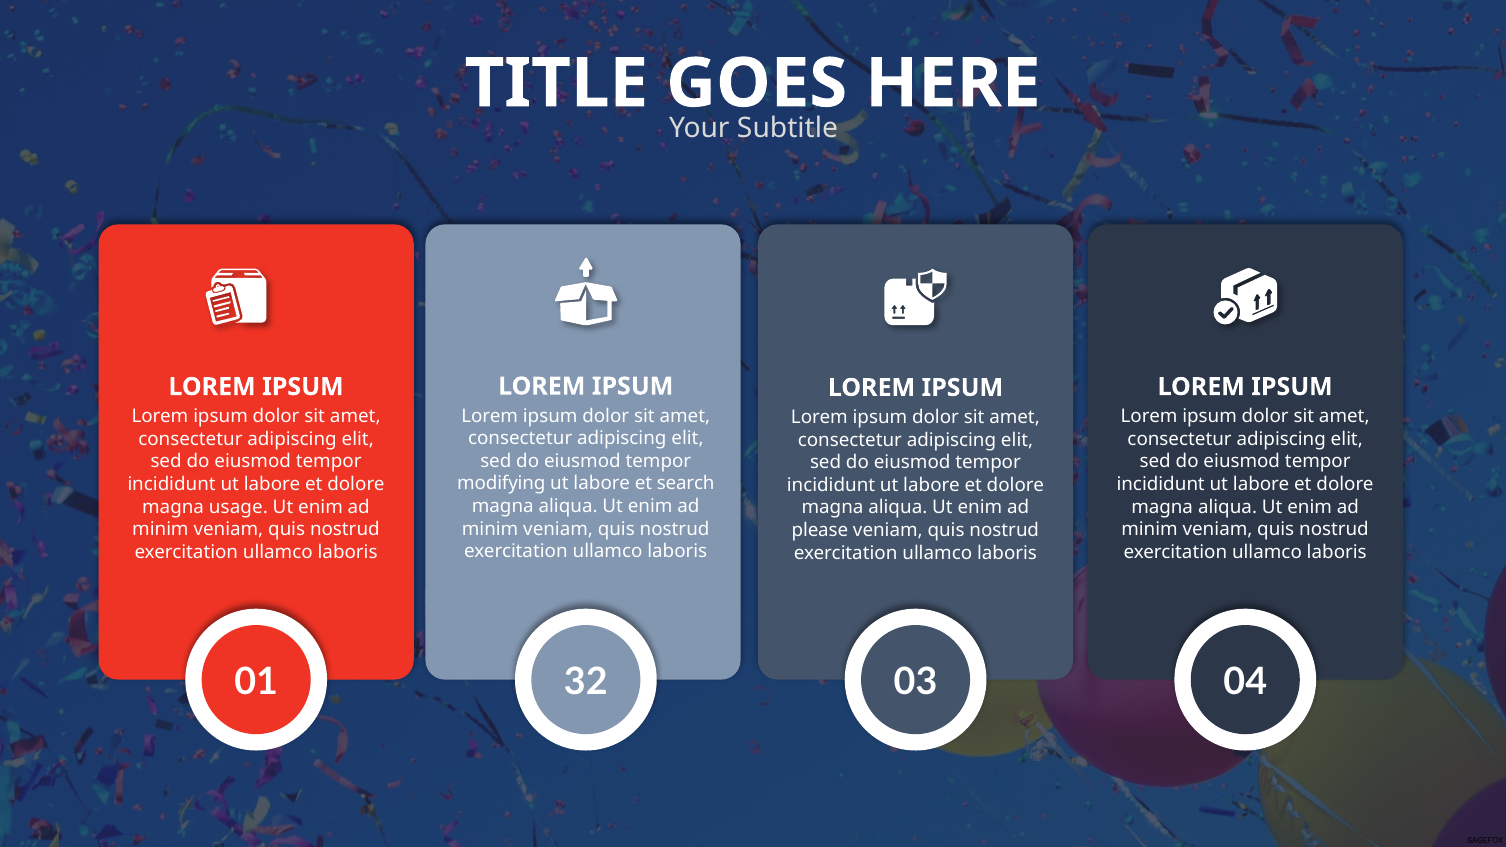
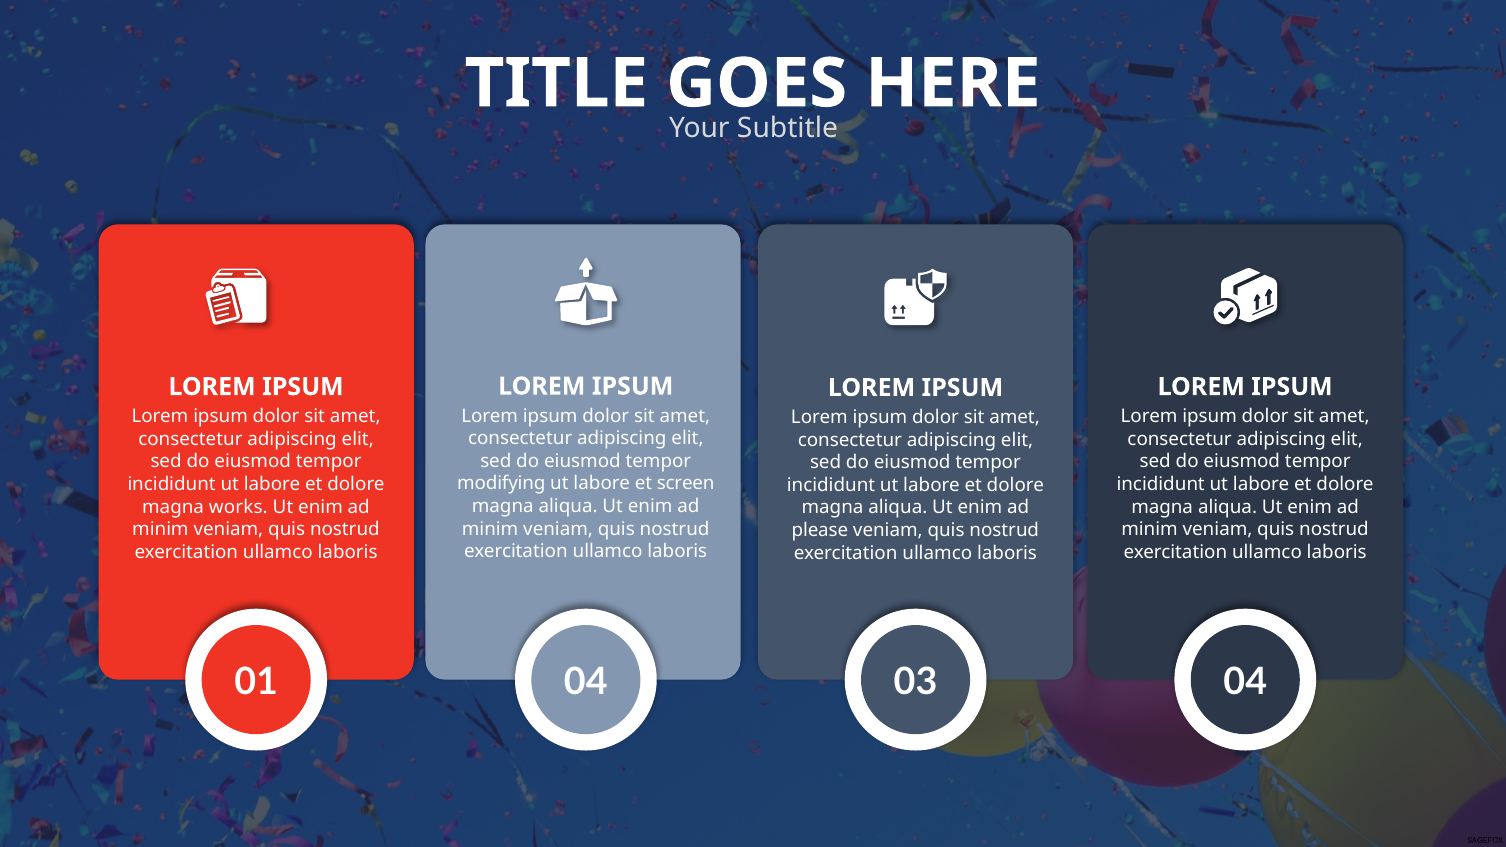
search: search -> screen
usage: usage -> works
01 32: 32 -> 04
